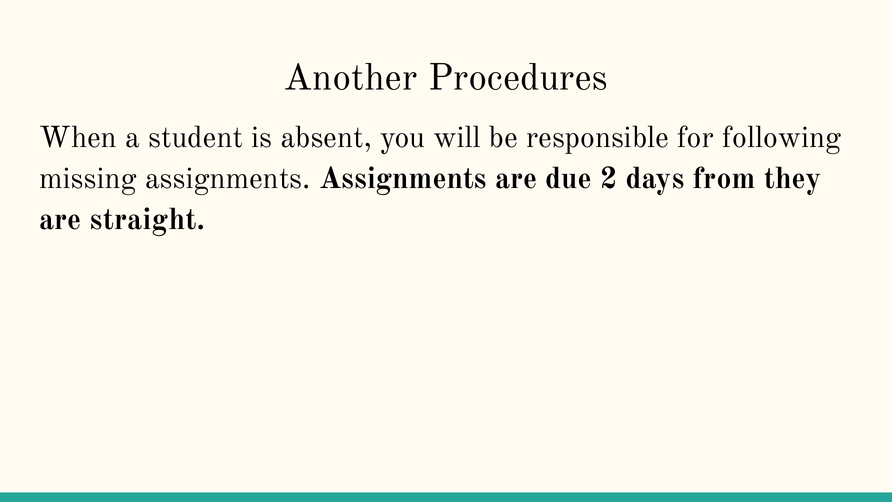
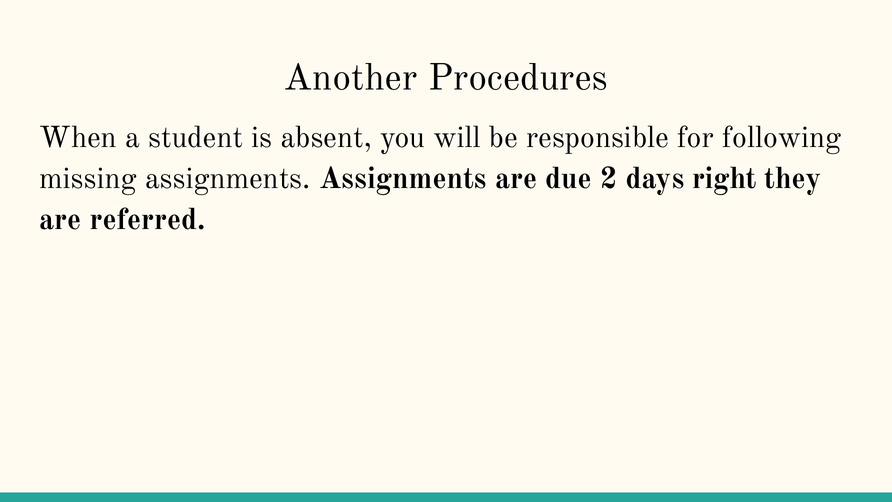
from: from -> right
straight: straight -> referred
